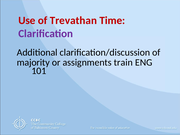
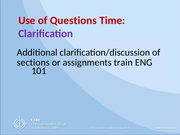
Trevathan: Trevathan -> Questions
majority: majority -> sections
